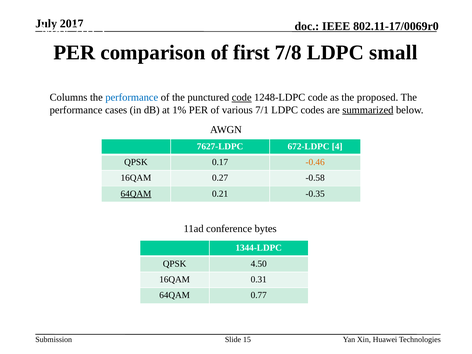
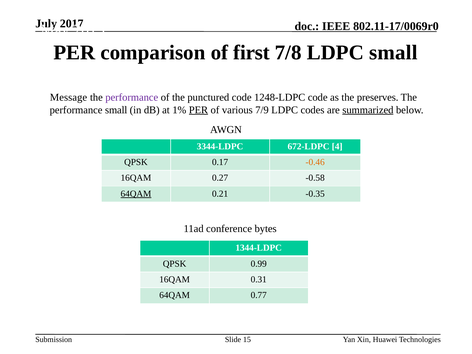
Columns: Columns -> Message
performance at (132, 97) colour: blue -> purple
code at (242, 97) underline: present -> none
proposed: proposed -> preserves
performance cases: cases -> small
PER at (198, 110) underline: none -> present
7/1: 7/1 -> 7/9
7627-LDPC: 7627-LDPC -> 3344-LDPC
4.50: 4.50 -> 0.99
